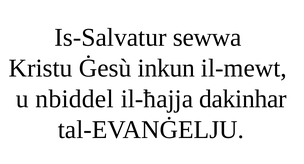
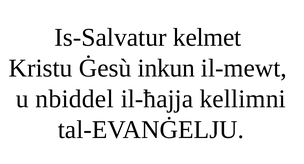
sewwa: sewwa -> kelmet
dakinhar: dakinhar -> kellimni
